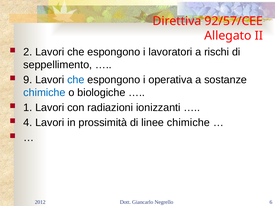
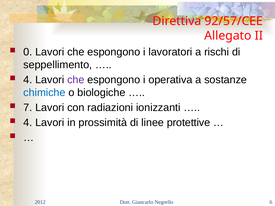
2: 2 -> 0
9 at (28, 80): 9 -> 4
che at (76, 80) colour: blue -> purple
1: 1 -> 7
linee chimiche: chimiche -> protettive
